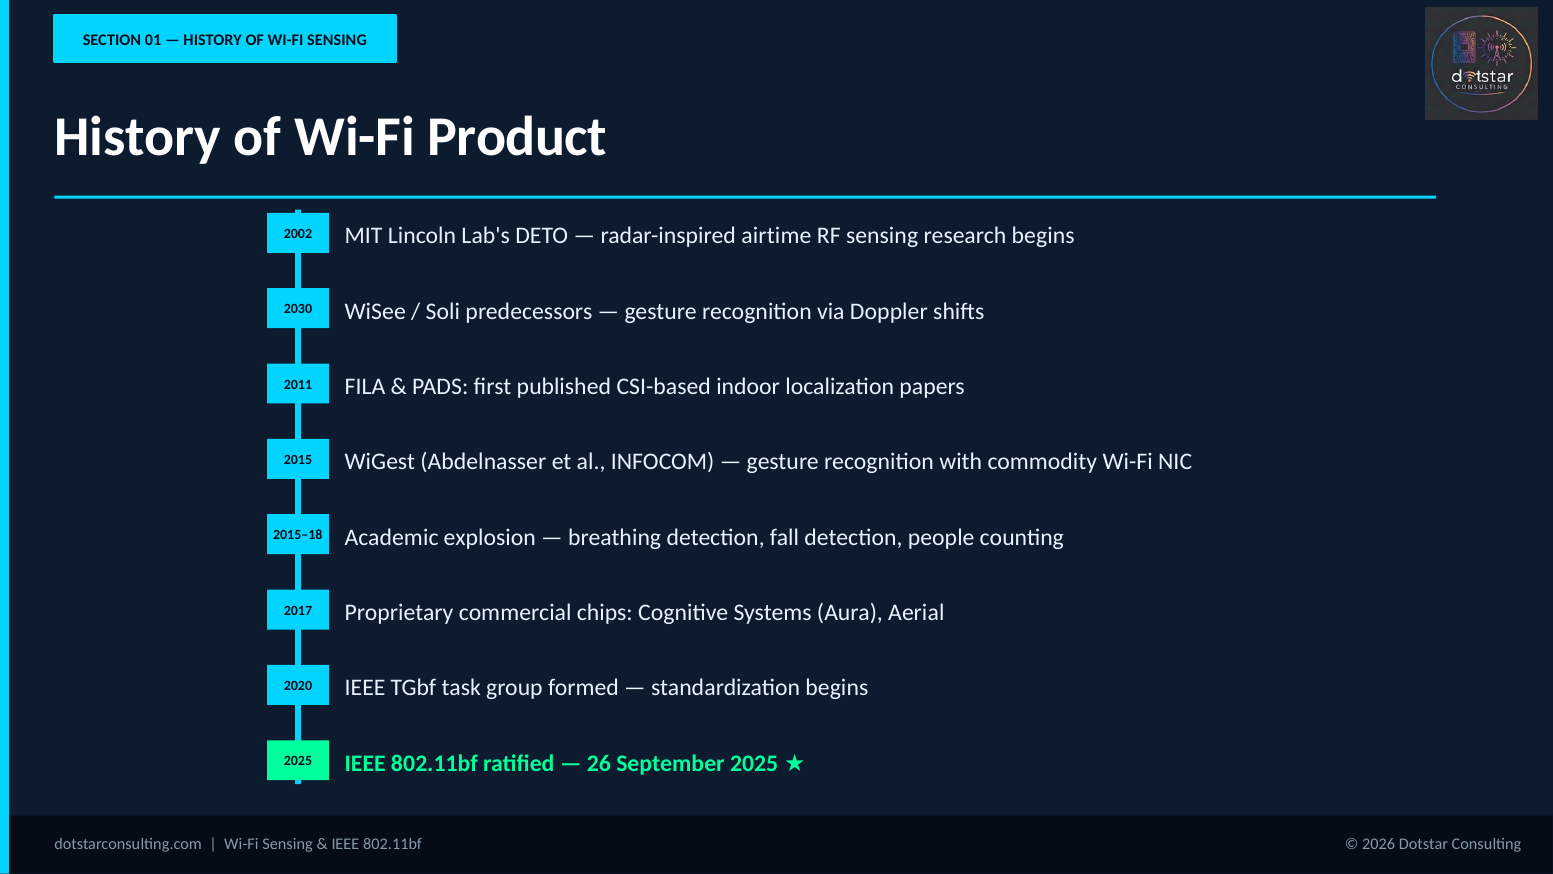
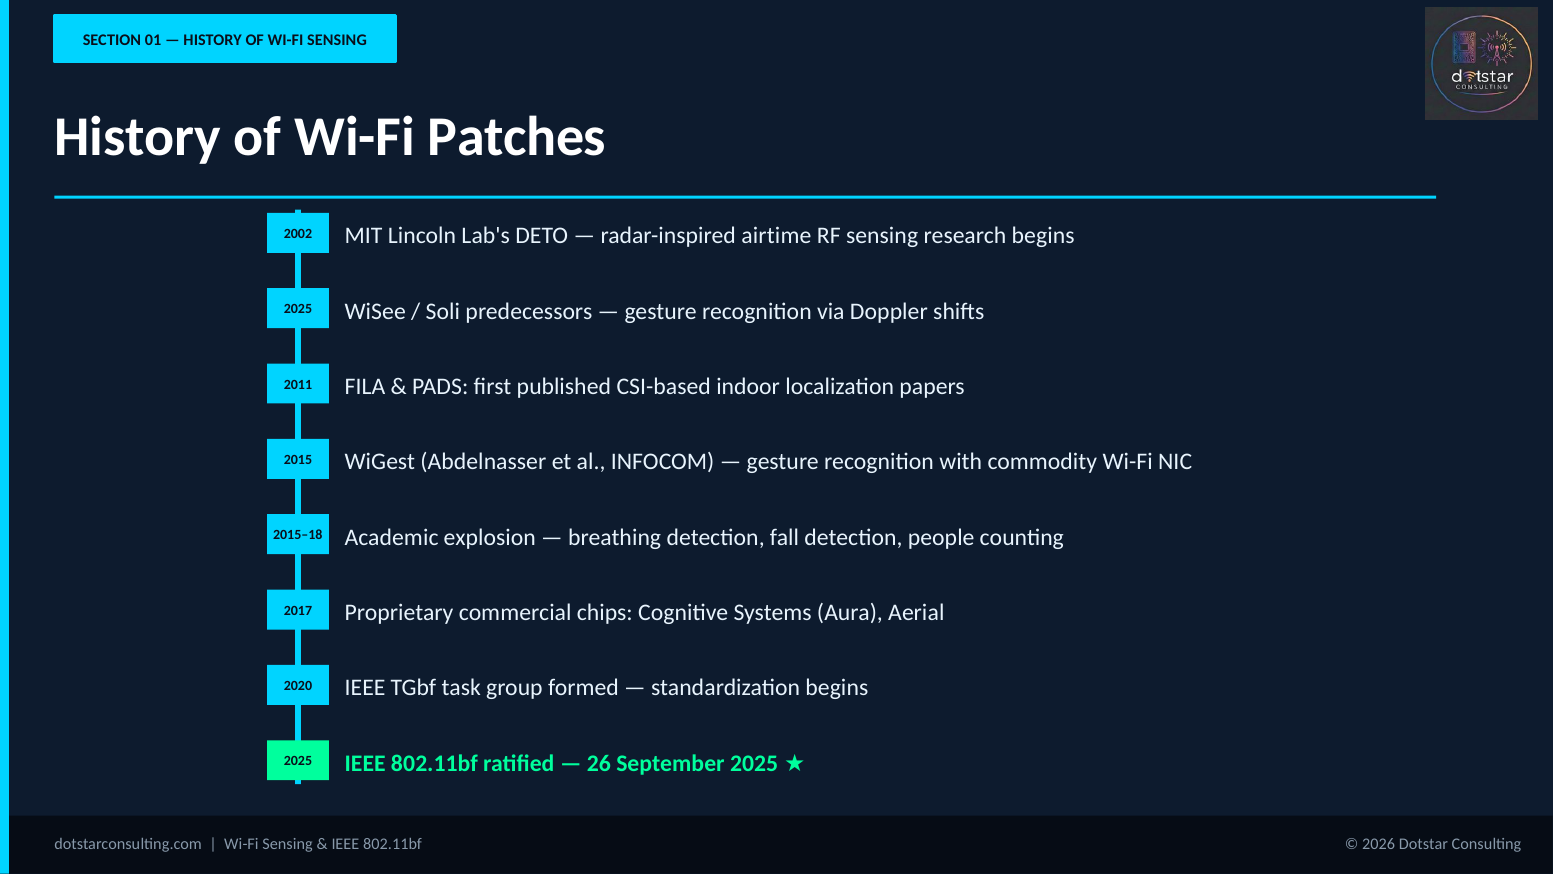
Product: Product -> Patches
2030 at (298, 309): 2030 -> 2025
